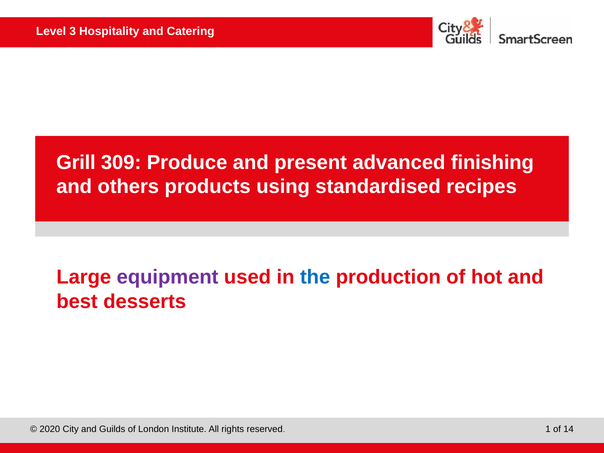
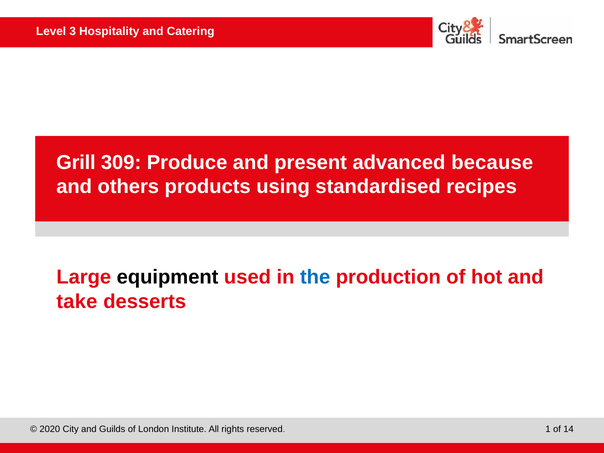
finishing: finishing -> because
equipment colour: purple -> black
best: best -> take
